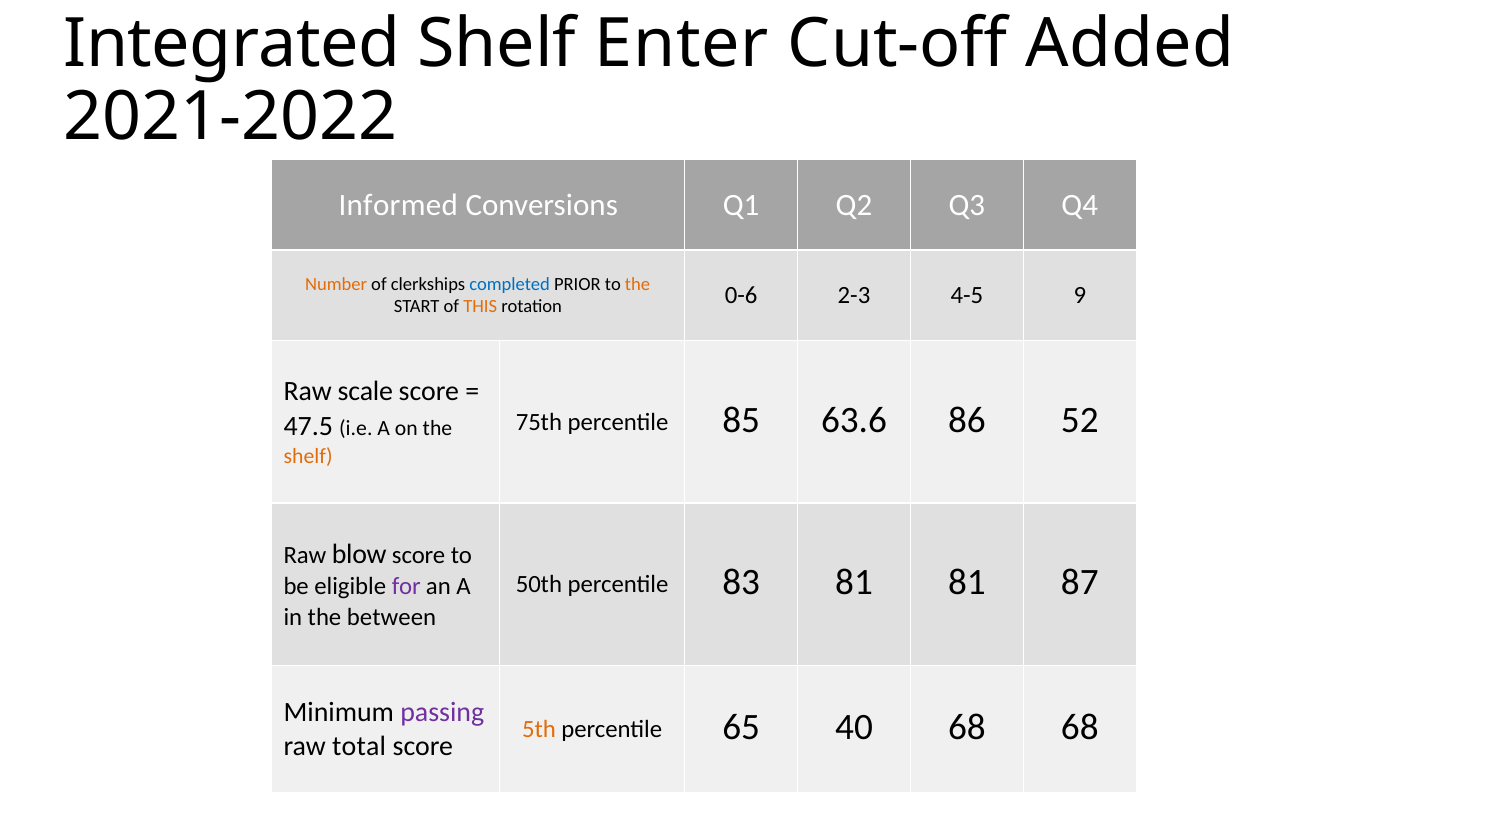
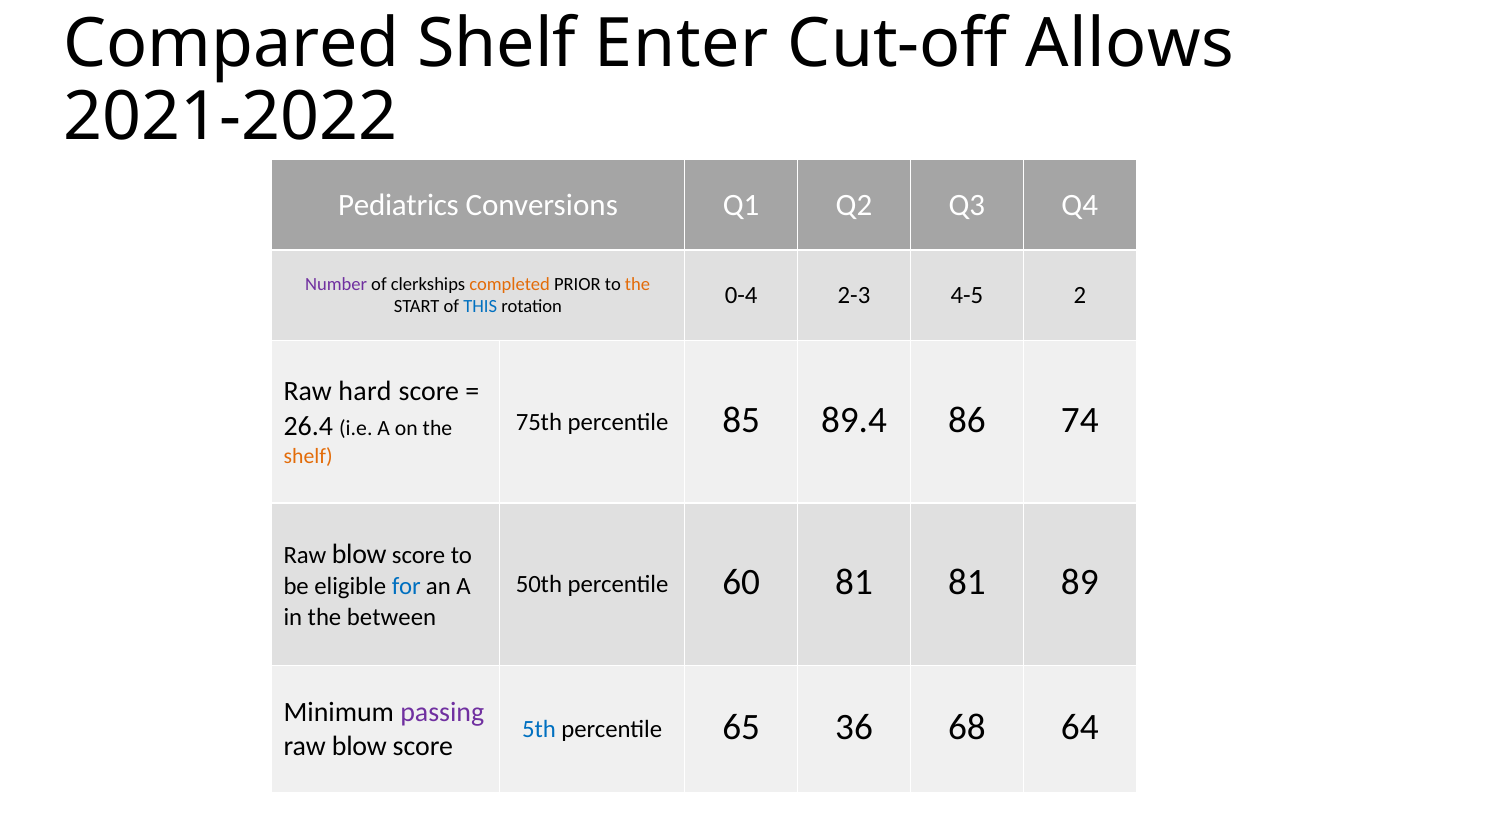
Integrated: Integrated -> Compared
Added: Added -> Allows
Informed: Informed -> Pediatrics
Number colour: orange -> purple
completed colour: blue -> orange
THIS colour: orange -> blue
0-6: 0-6 -> 0-4
9: 9 -> 2
scale: scale -> hard
63.6: 63.6 -> 89.4
52: 52 -> 74
47.5: 47.5 -> 26.4
83: 83 -> 60
87: 87 -> 89
for colour: purple -> blue
5th colour: orange -> blue
40: 40 -> 36
68 68: 68 -> 64
total at (359, 746): total -> blow
